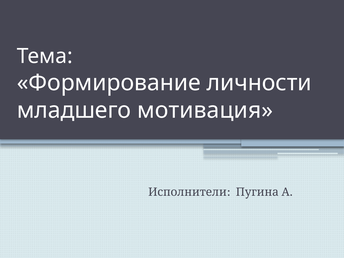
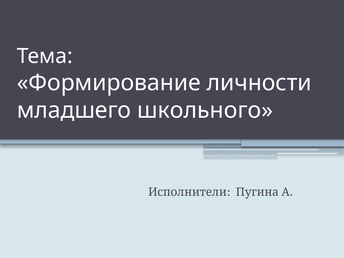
мотивация: мотивация -> школьного
